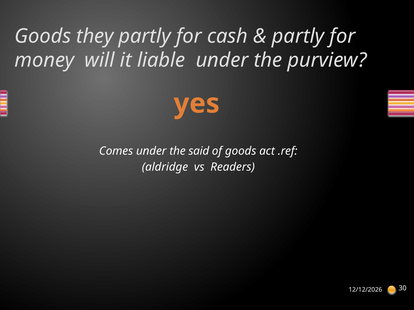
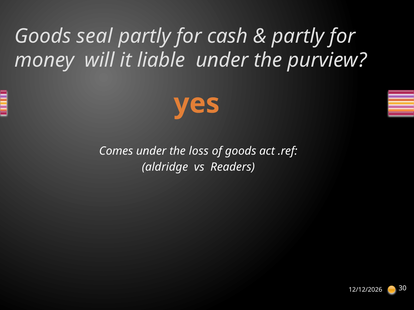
they: they -> seal
said: said -> loss
